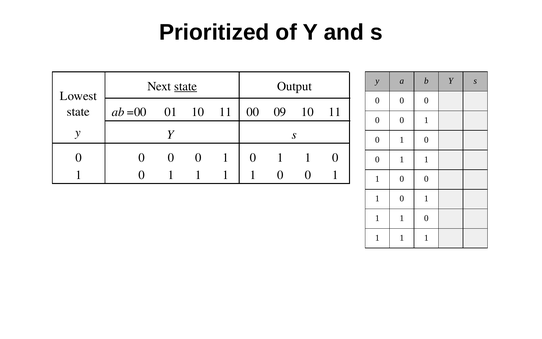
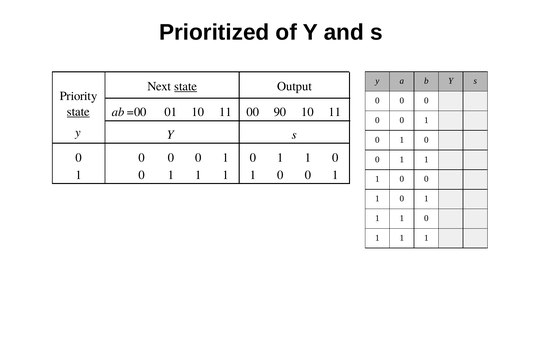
Lowest: Lowest -> Priority
state at (78, 112) underline: none -> present
09: 09 -> 90
